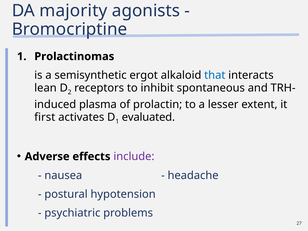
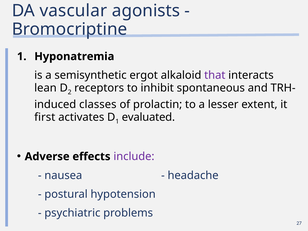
majority: majority -> vascular
Prolactinomas: Prolactinomas -> Hyponatremia
that colour: blue -> purple
plasma: plasma -> classes
